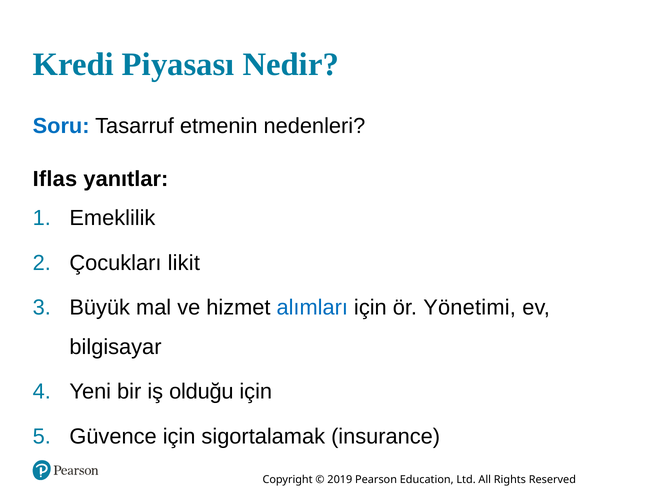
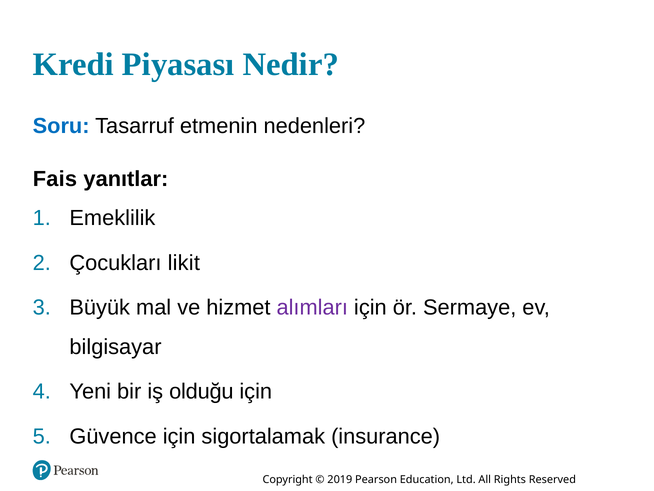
Iflas: Iflas -> Fais
alımları colour: blue -> purple
Yönetimi: Yönetimi -> Sermaye
